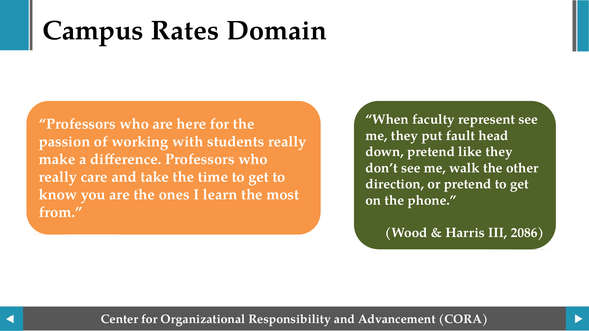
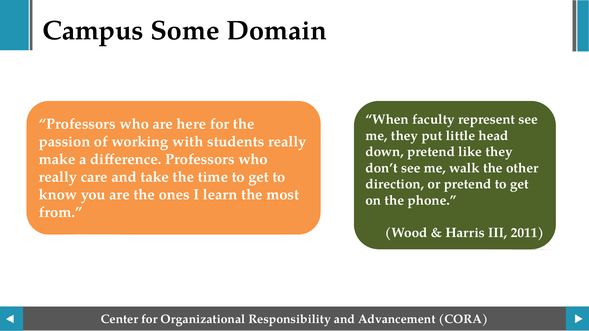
Campus Rates: Rates -> Some
fault: fault -> little
2086: 2086 -> 2011
